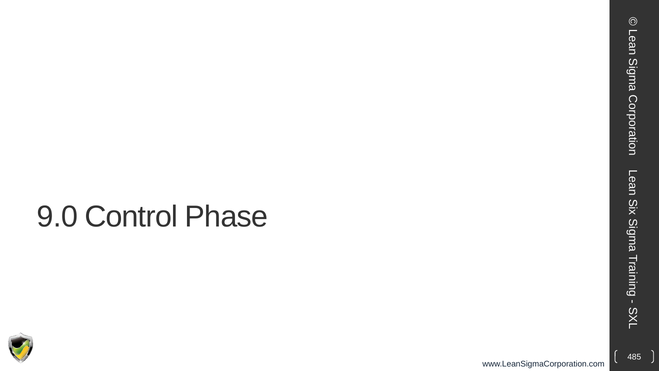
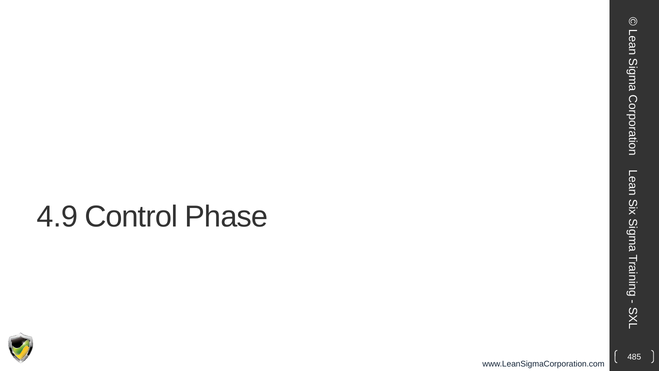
9.0: 9.0 -> 4.9
